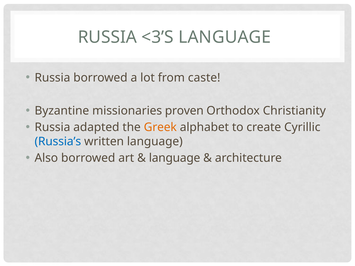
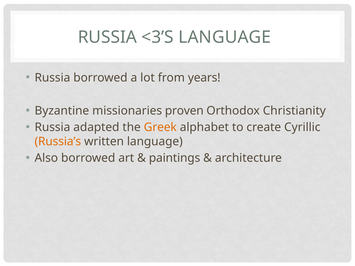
caste: caste -> years
Russia’s colour: blue -> orange
language at (175, 158): language -> paintings
